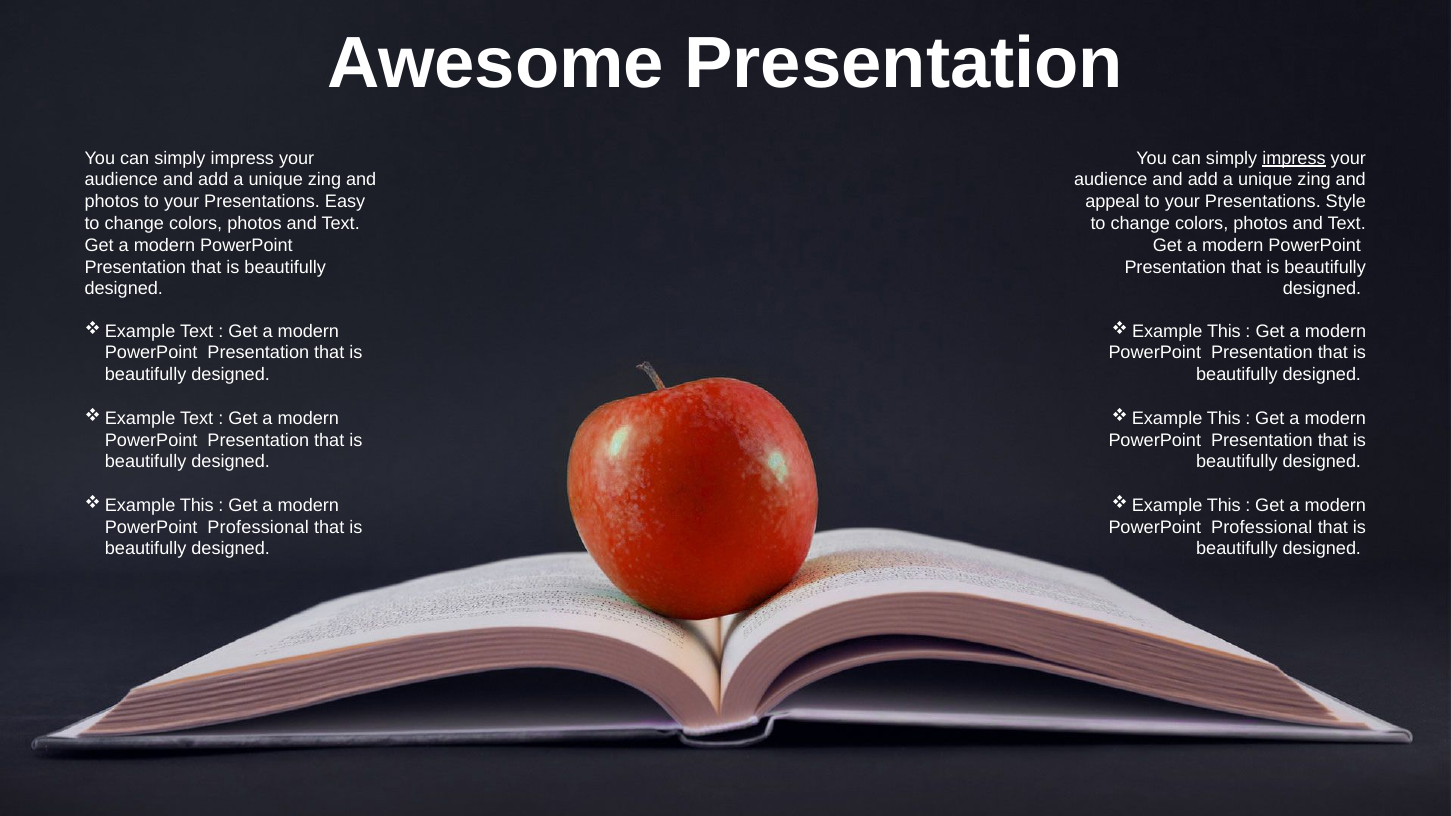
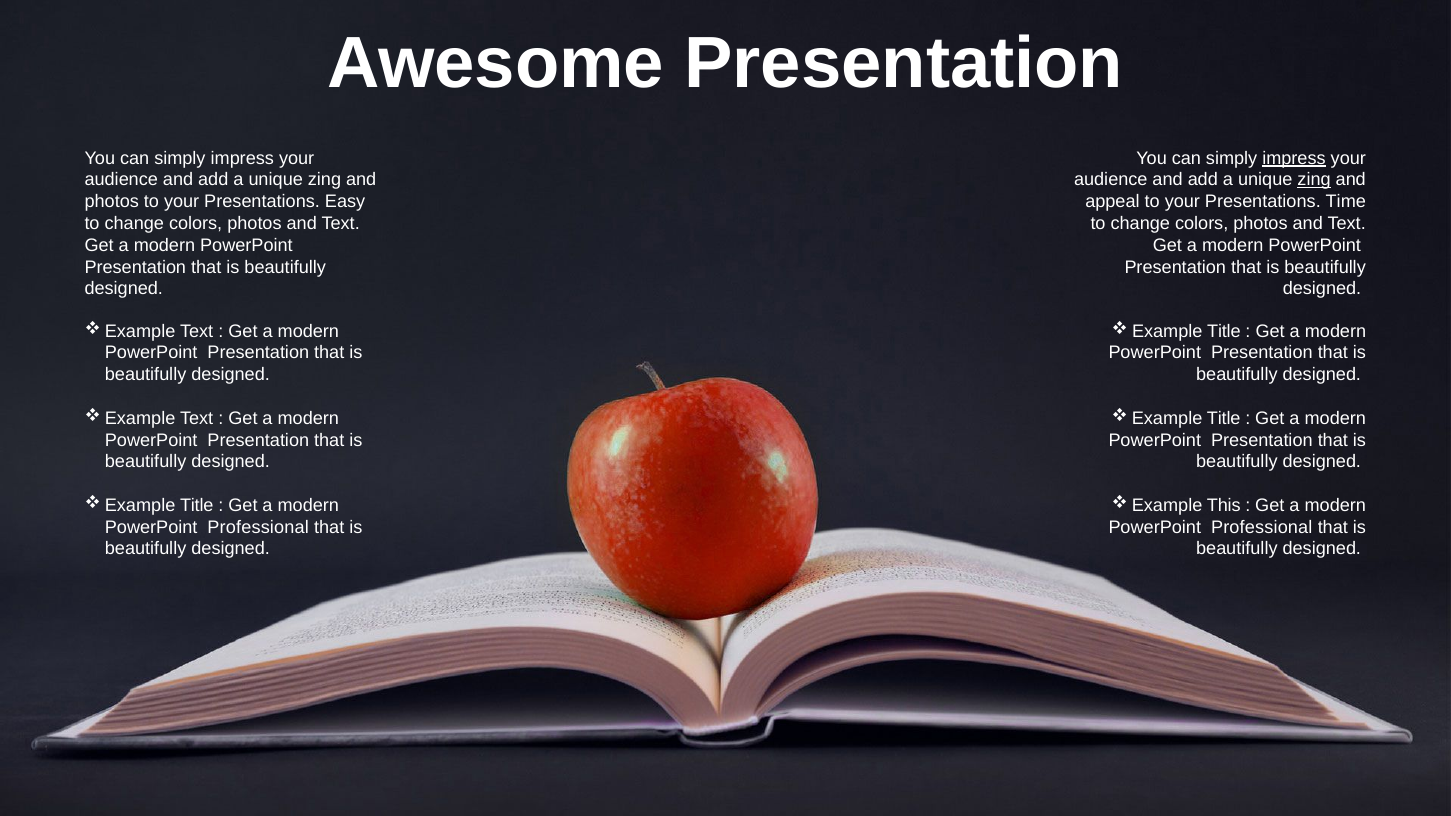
zing at (1314, 180) underline: none -> present
Style: Style -> Time
This at (1224, 331): This -> Title
This at (1224, 418): This -> Title
This at (197, 505): This -> Title
